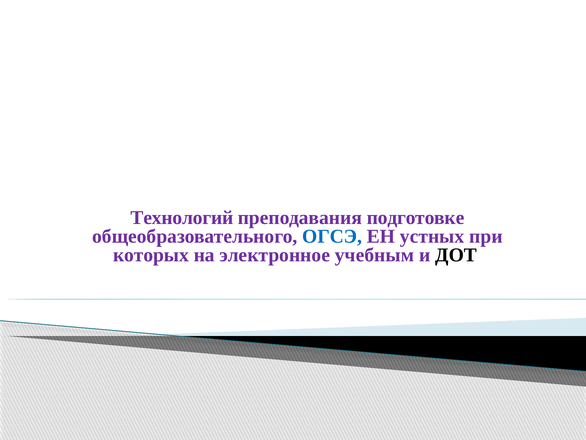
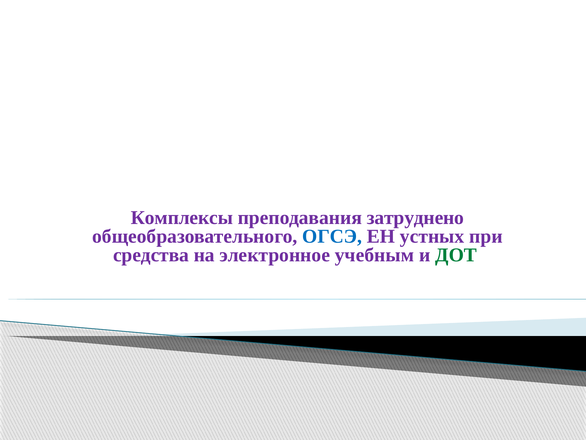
Технологий: Технологий -> Комплексы
подготовке: подготовке -> затруднено
которых: которых -> средства
ДОТ colour: black -> green
